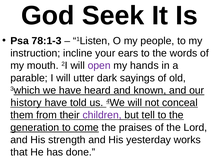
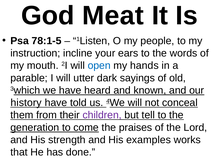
Seek: Seek -> Meat
78:1-3: 78:1-3 -> 78:1-5
open colour: purple -> blue
yesterday: yesterday -> examples
